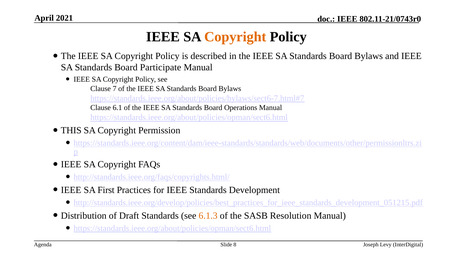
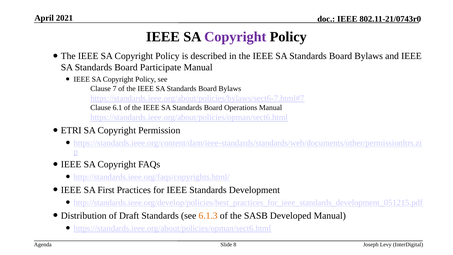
Copyright at (235, 37) colour: orange -> purple
THIS: THIS -> ETRI
Resolution: Resolution -> Developed
